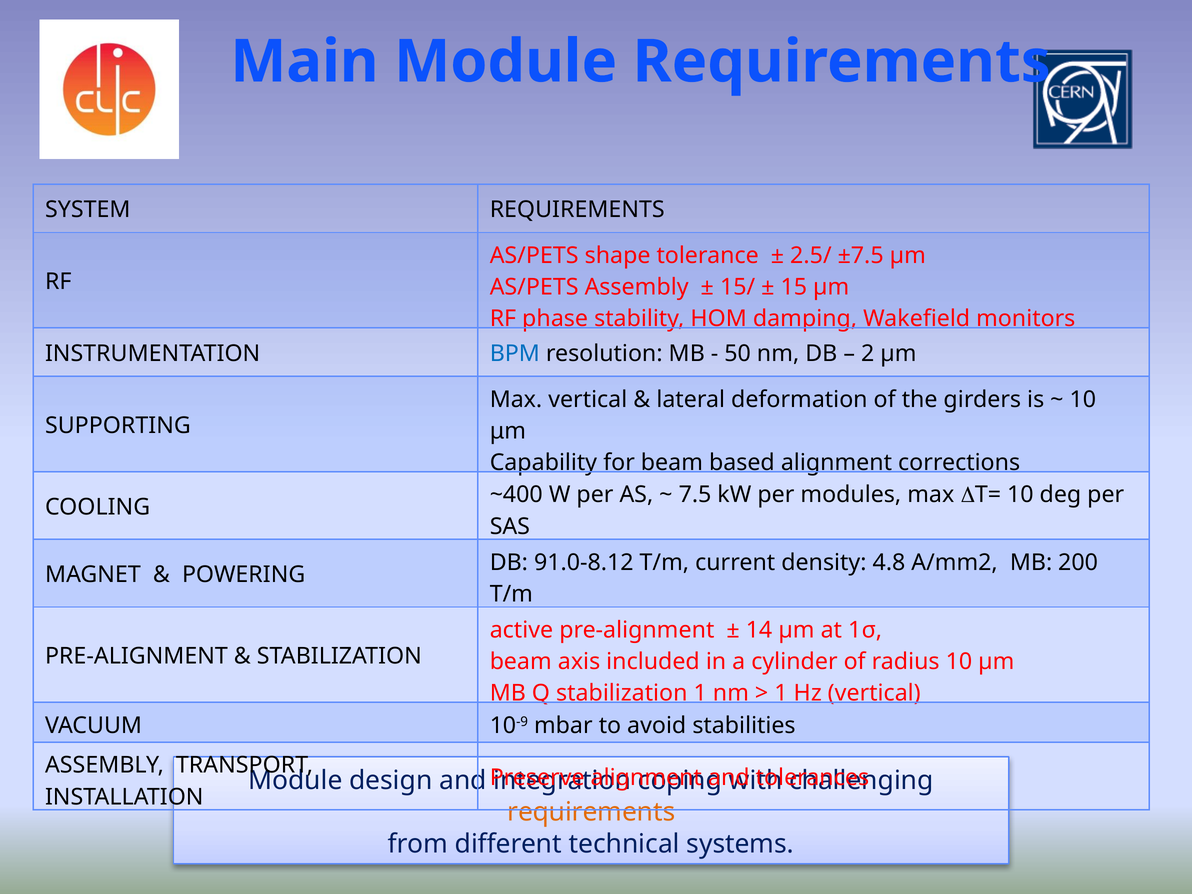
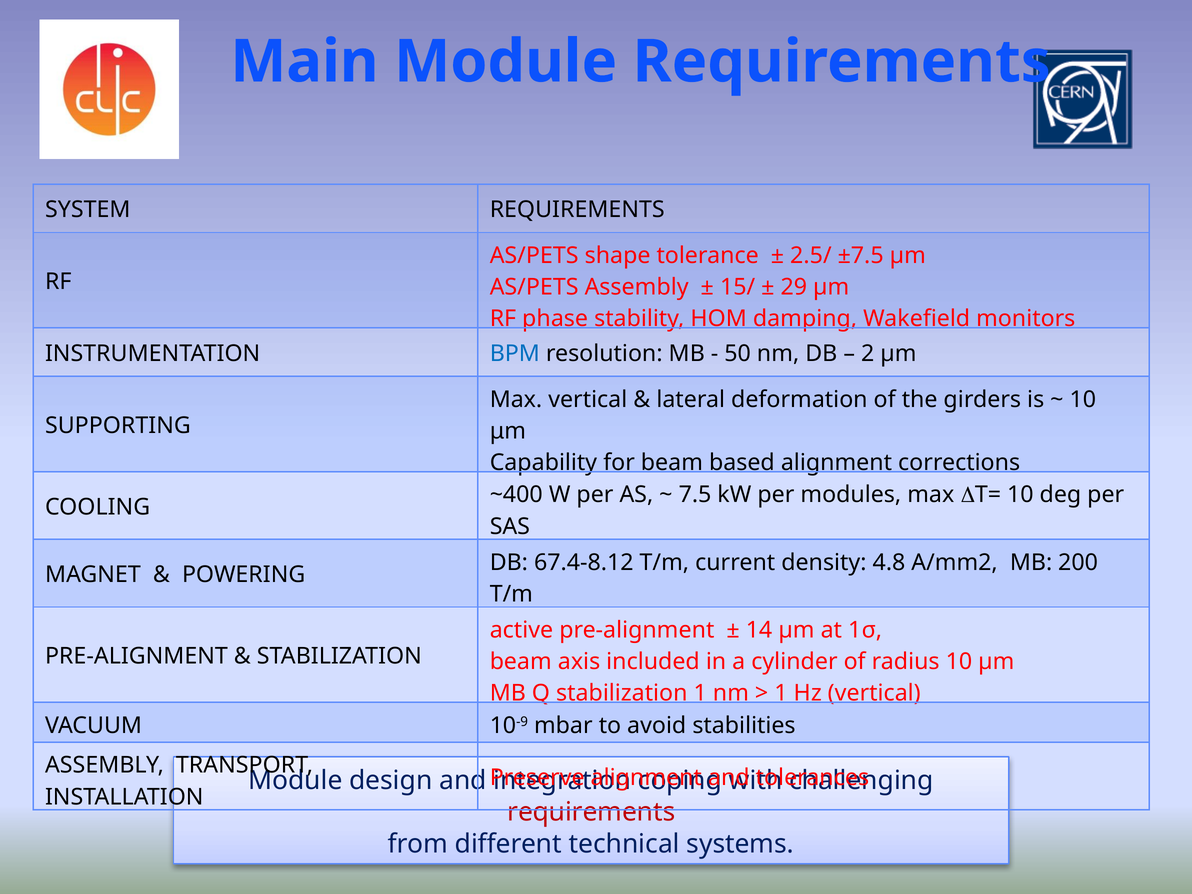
15: 15 -> 29
91.0-8.12: 91.0-8.12 -> 67.4-8.12
requirements at (591, 812) colour: orange -> red
